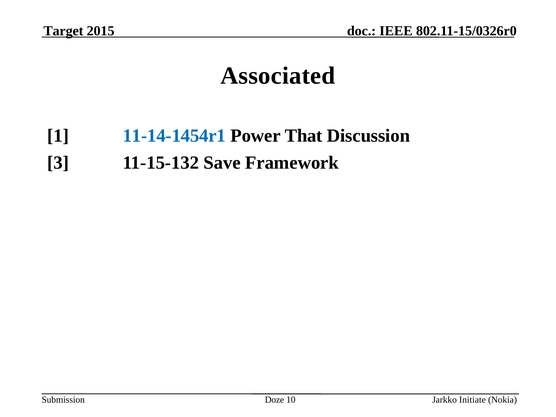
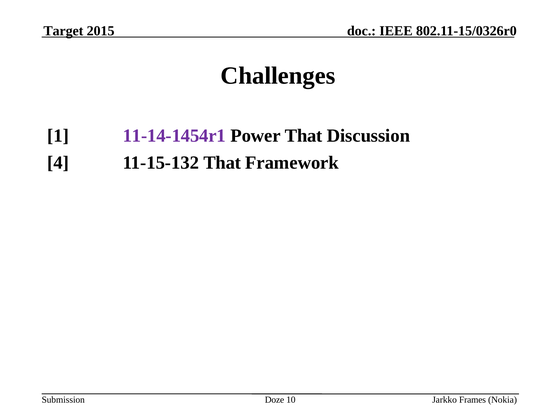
Associated: Associated -> Challenges
11-14-1454r1 colour: blue -> purple
3: 3 -> 4
11-15-132 Save: Save -> That
Initiate: Initiate -> Frames
